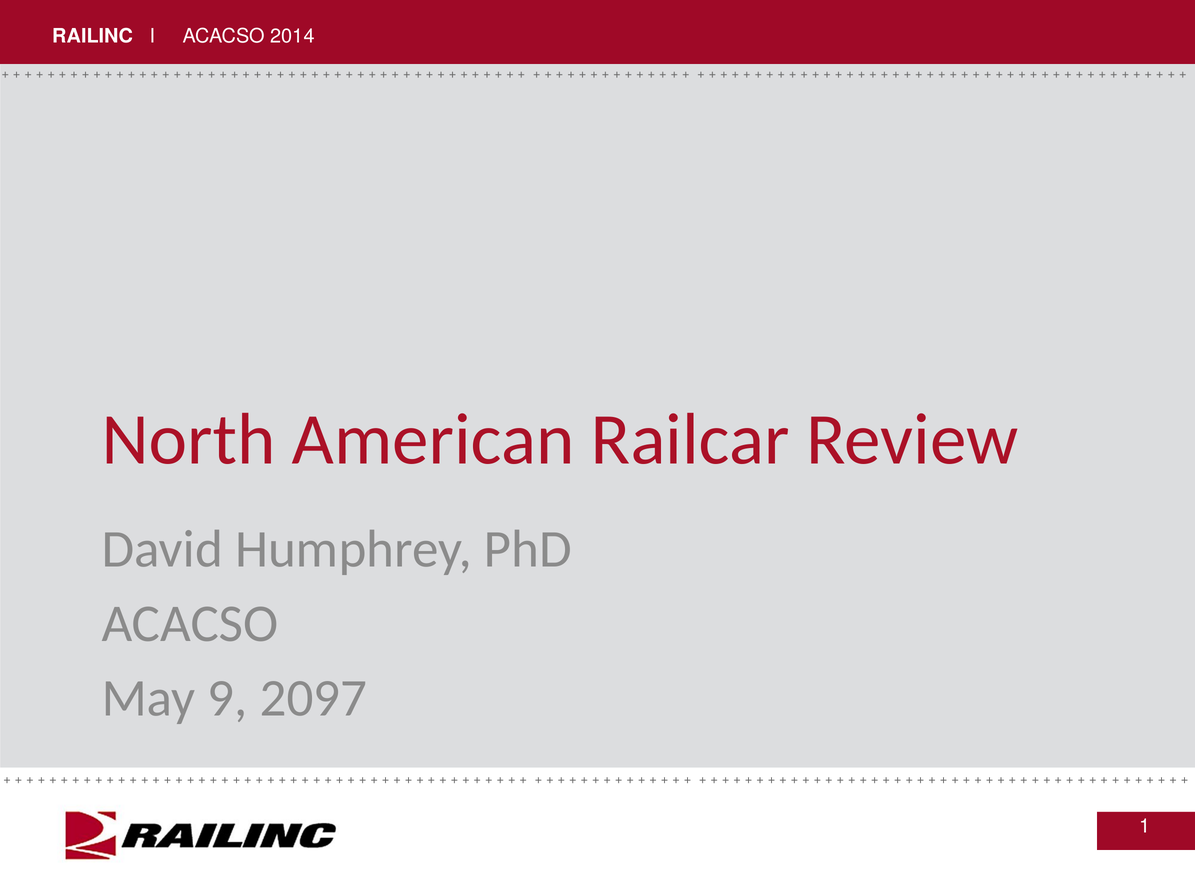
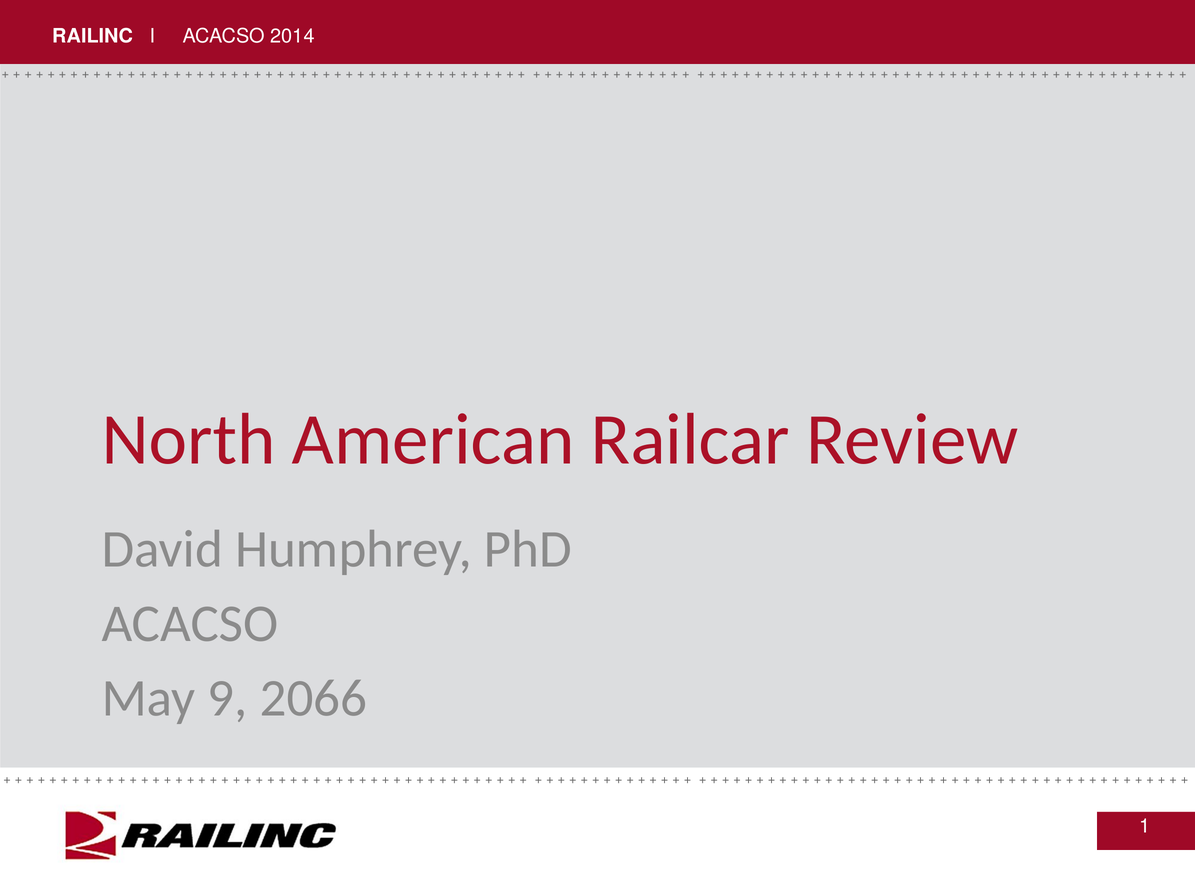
2097: 2097 -> 2066
